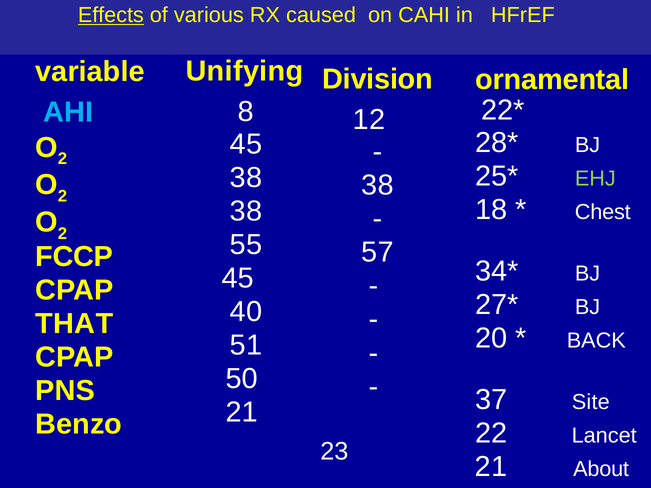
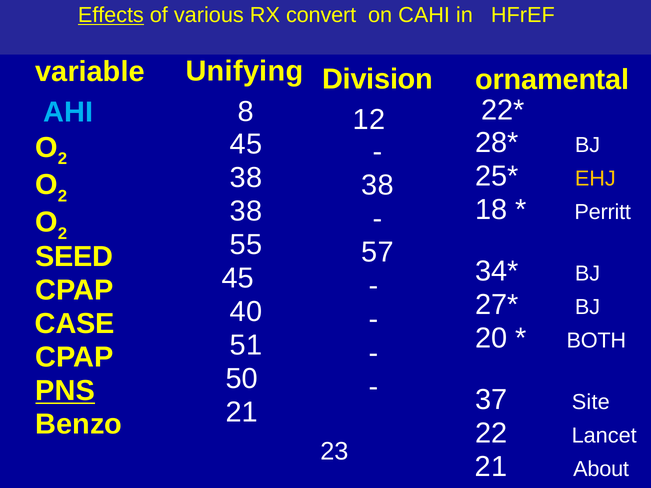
caused: caused -> convert
EHJ colour: light green -> yellow
Chest: Chest -> Perritt
FCCP: FCCP -> SEED
THAT: THAT -> CASE
BACK: BACK -> BOTH
PNS underline: none -> present
